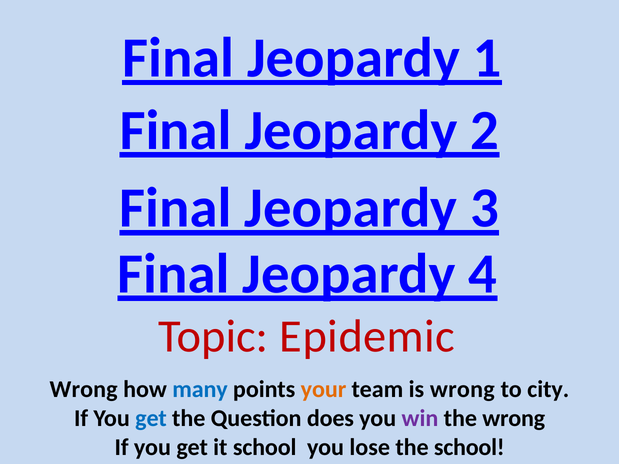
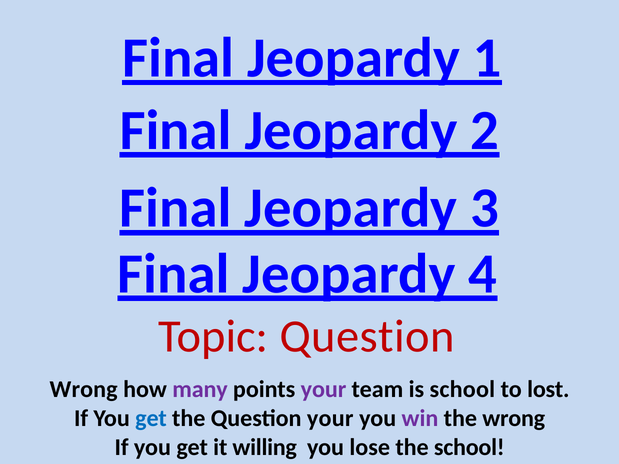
Topic Epidemic: Epidemic -> Question
many colour: blue -> purple
your at (324, 390) colour: orange -> purple
is wrong: wrong -> school
city: city -> lost
Question does: does -> your
it school: school -> willing
